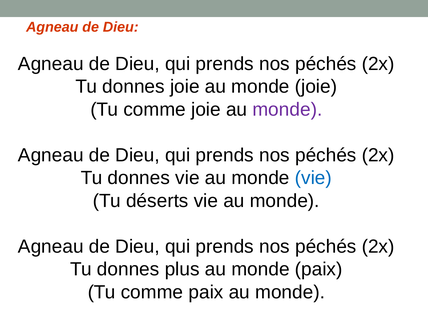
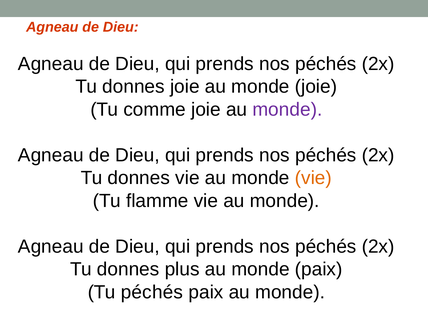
vie at (313, 178) colour: blue -> orange
déserts: déserts -> flamme
comme at (152, 292): comme -> péchés
